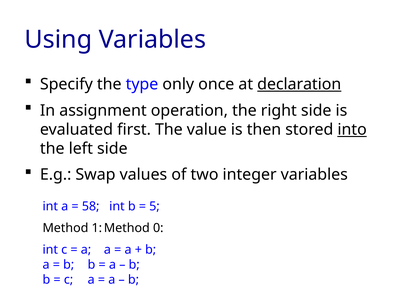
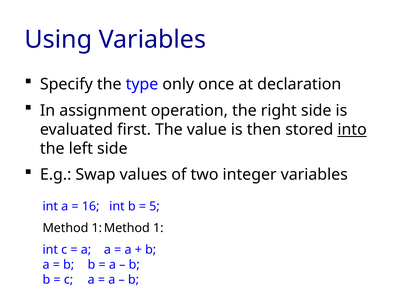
declaration underline: present -> none
58: 58 -> 16
0: 0 -> 1
